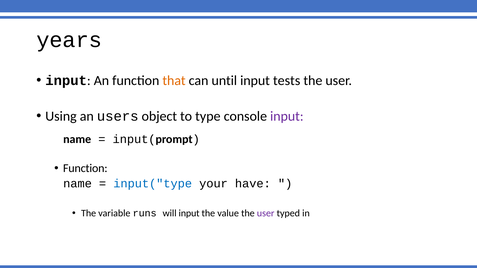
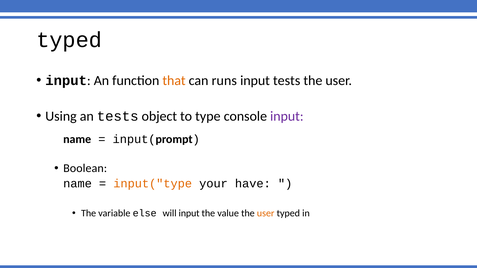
years at (69, 40): years -> typed
until: until -> runs
an users: users -> tests
Function at (85, 168): Function -> Boolean
input("type colour: blue -> orange
runs: runs -> else
user at (266, 213) colour: purple -> orange
